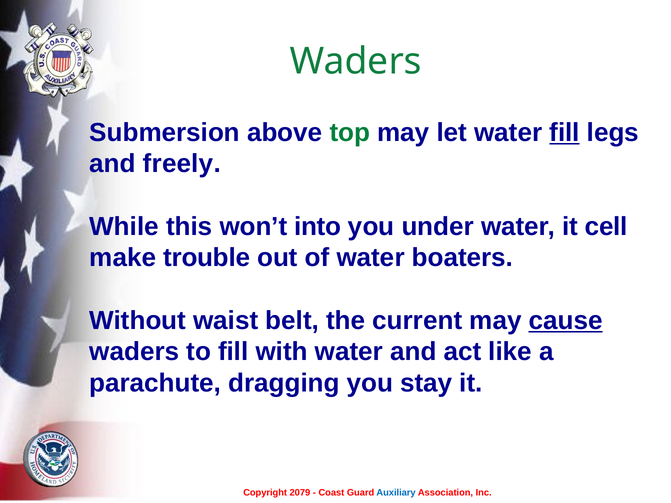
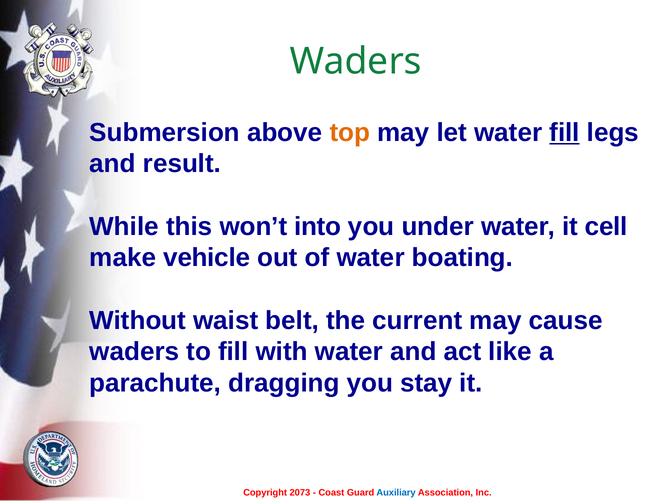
top colour: green -> orange
freely: freely -> result
trouble: trouble -> vehicle
boaters: boaters -> boating
cause underline: present -> none
2079: 2079 -> 2073
